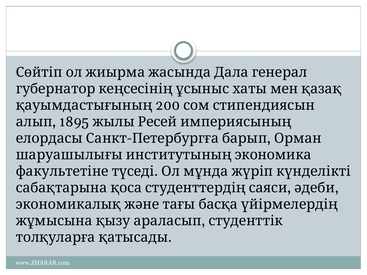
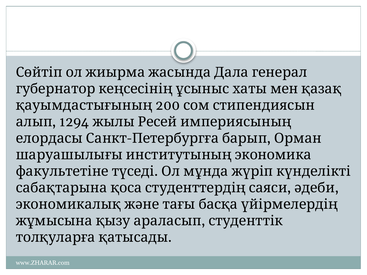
1895: 1895 -> 1294
